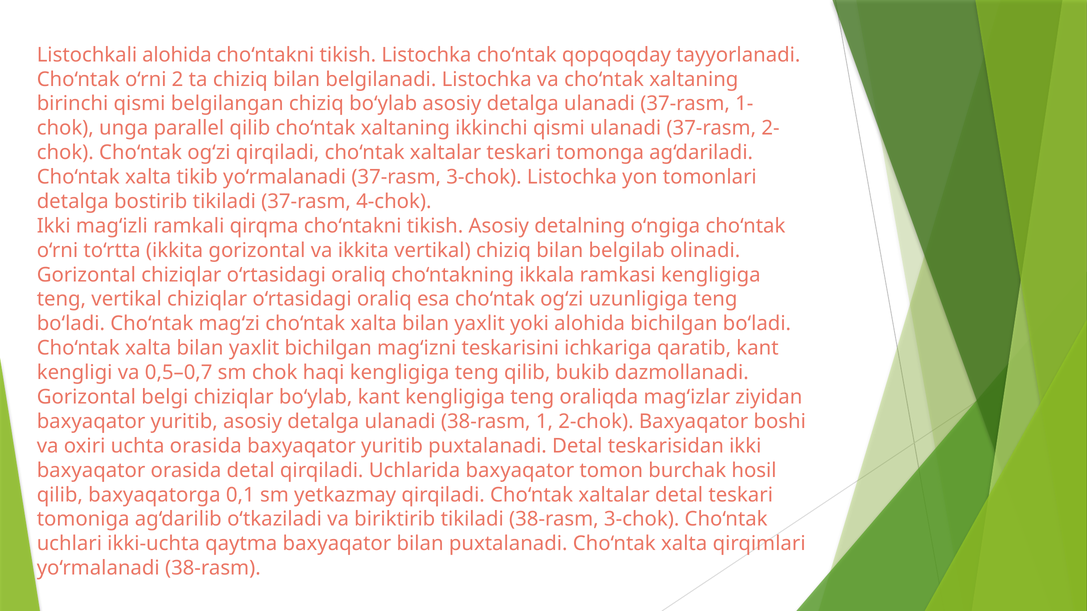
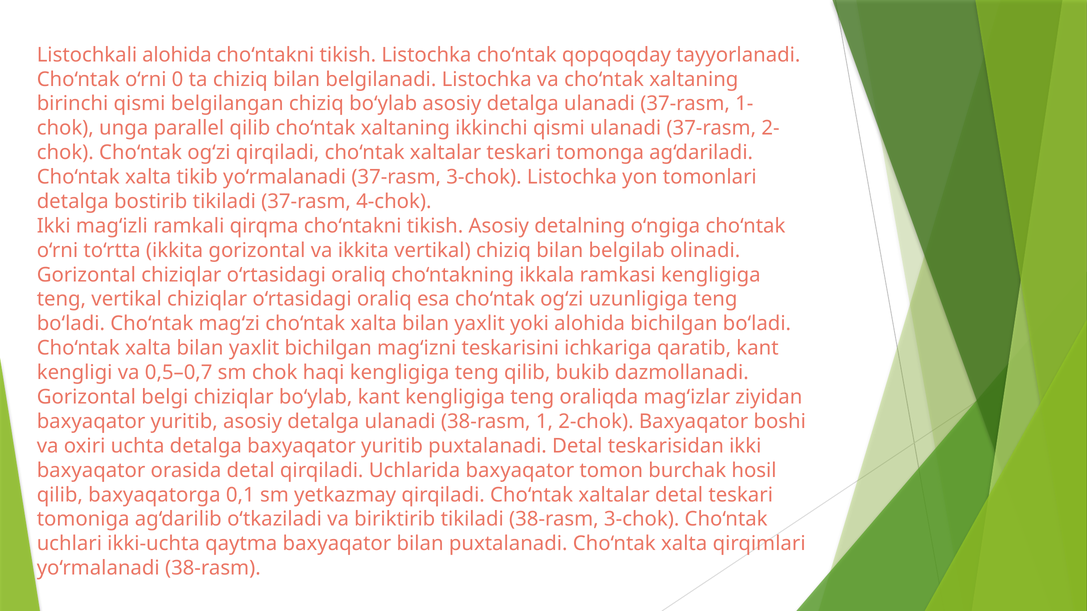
2: 2 -> 0
uchta orasida: orasida -> detalga
